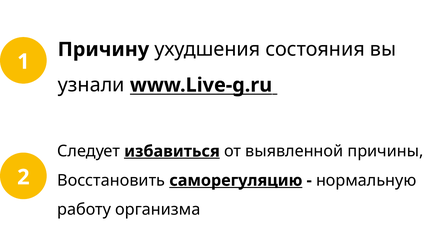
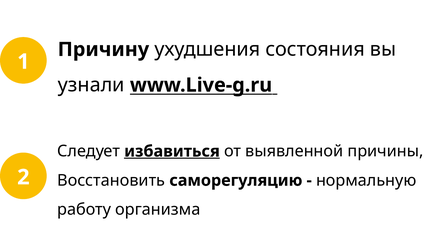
саморегуляцию underline: present -> none
